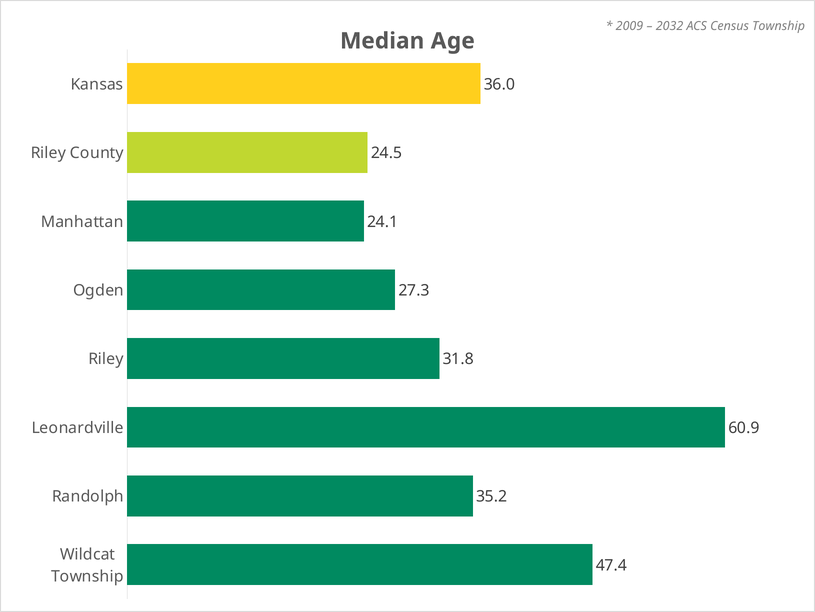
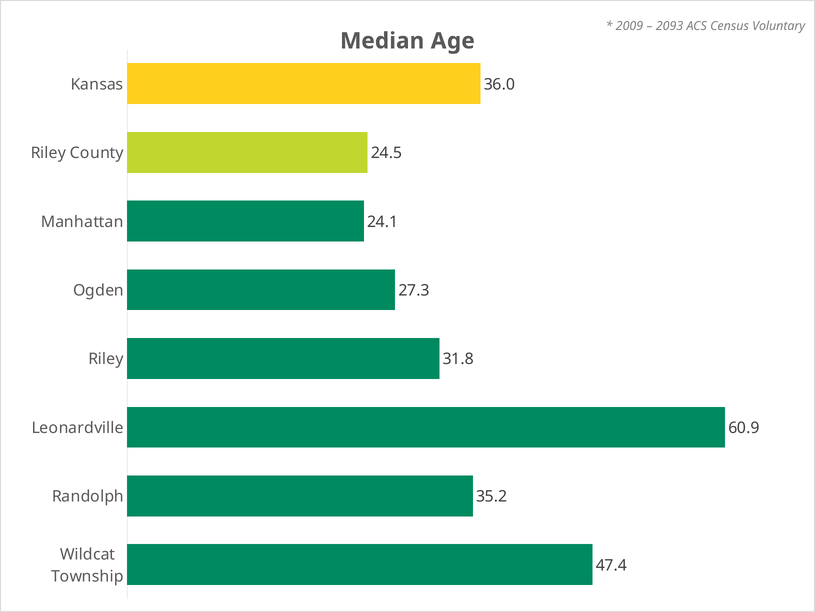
2032: 2032 -> 2093
Census Township: Township -> Voluntary
